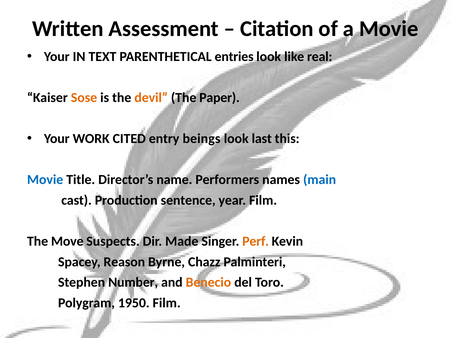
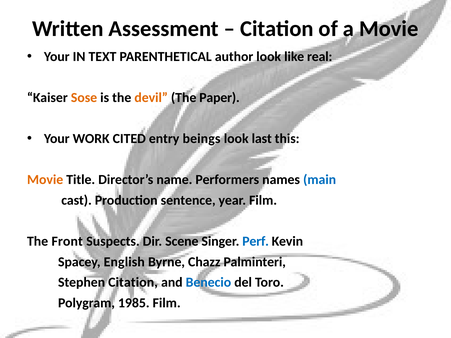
entries: entries -> author
Movie at (45, 180) colour: blue -> orange
Move: Move -> Front
Made: Made -> Scene
Perf colour: orange -> blue
Reason: Reason -> English
Stephen Number: Number -> Citation
Benecio colour: orange -> blue
1950: 1950 -> 1985
